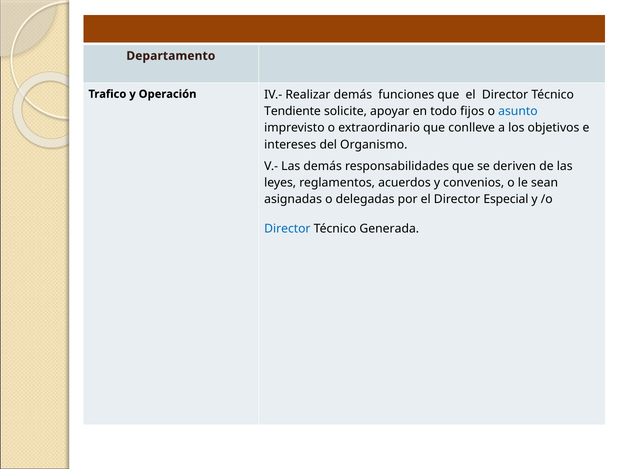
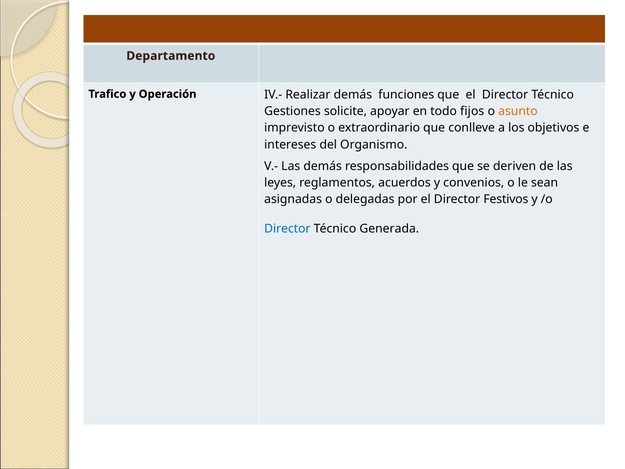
Tendiente: Tendiente -> Gestiones
asunto colour: blue -> orange
Especial: Especial -> Festivos
